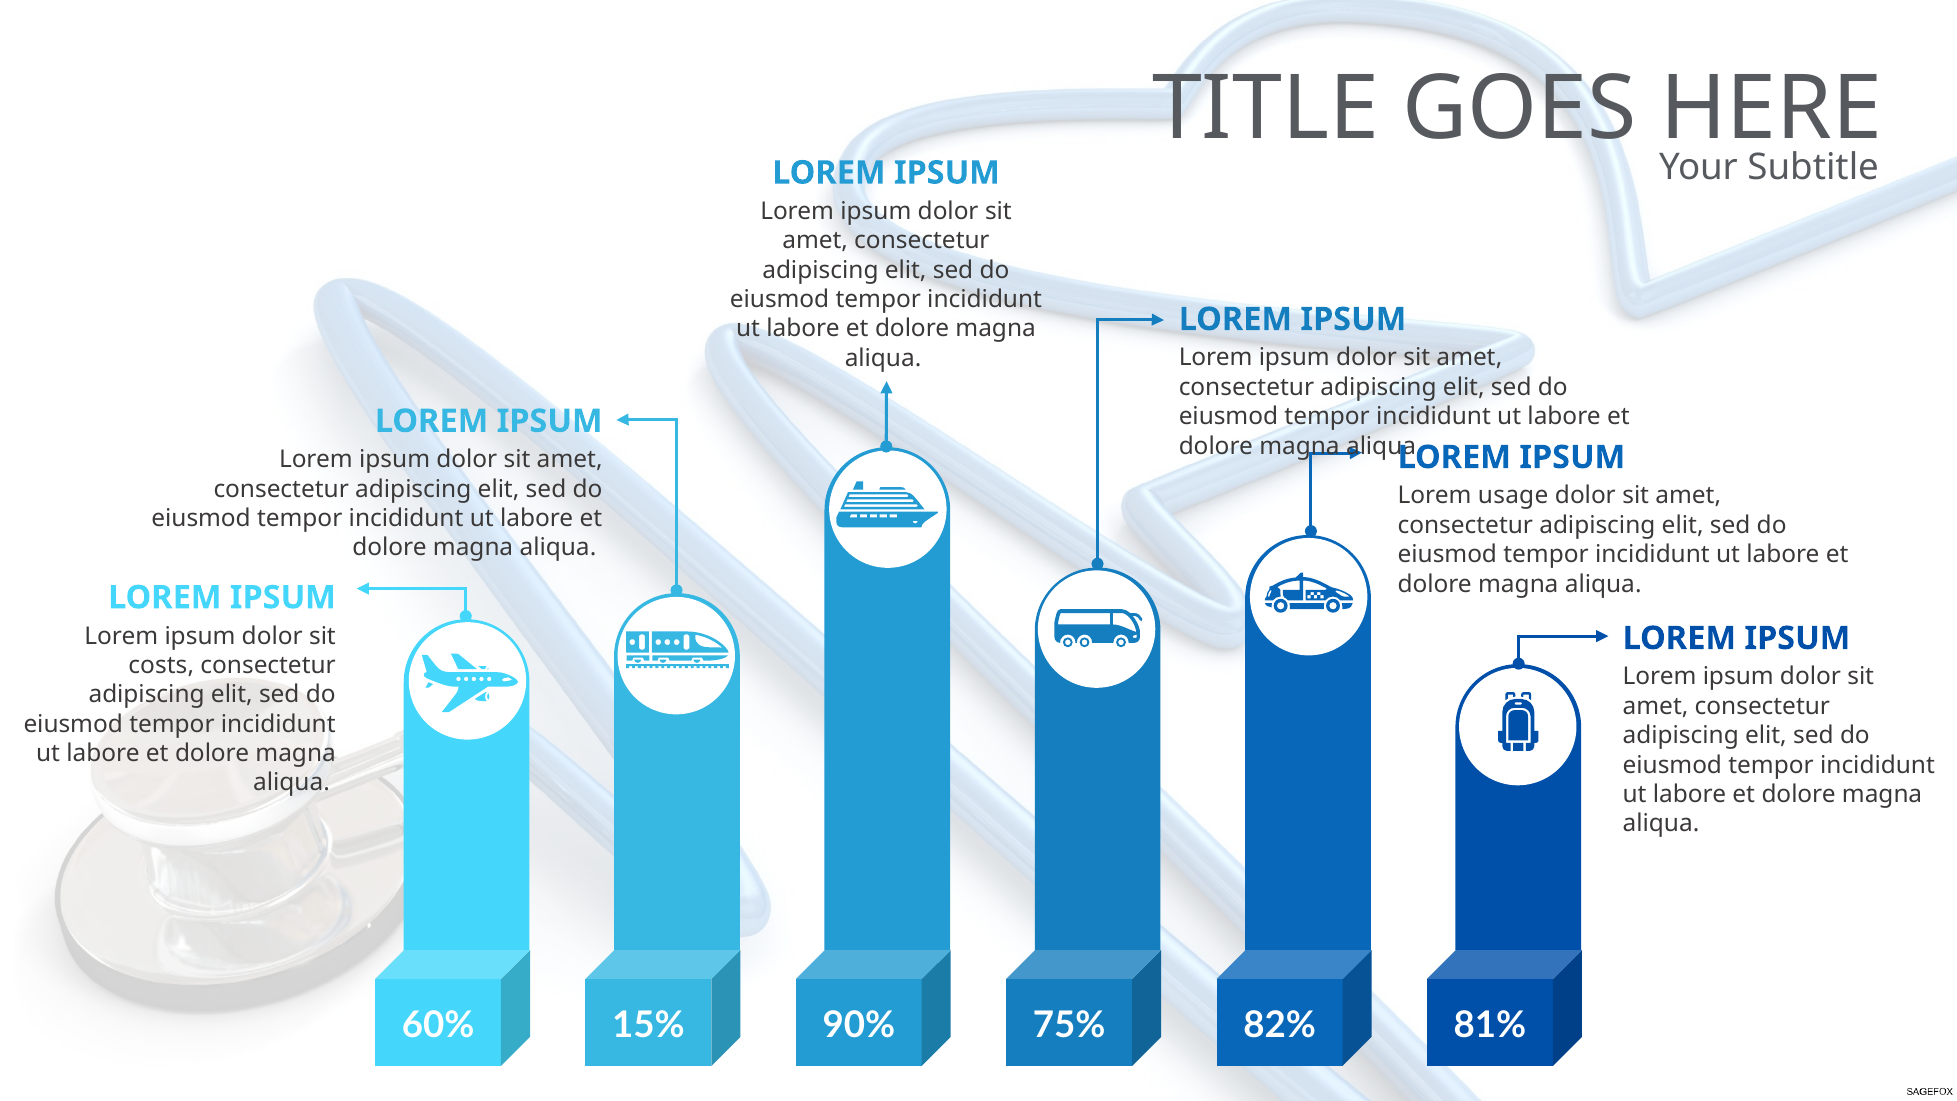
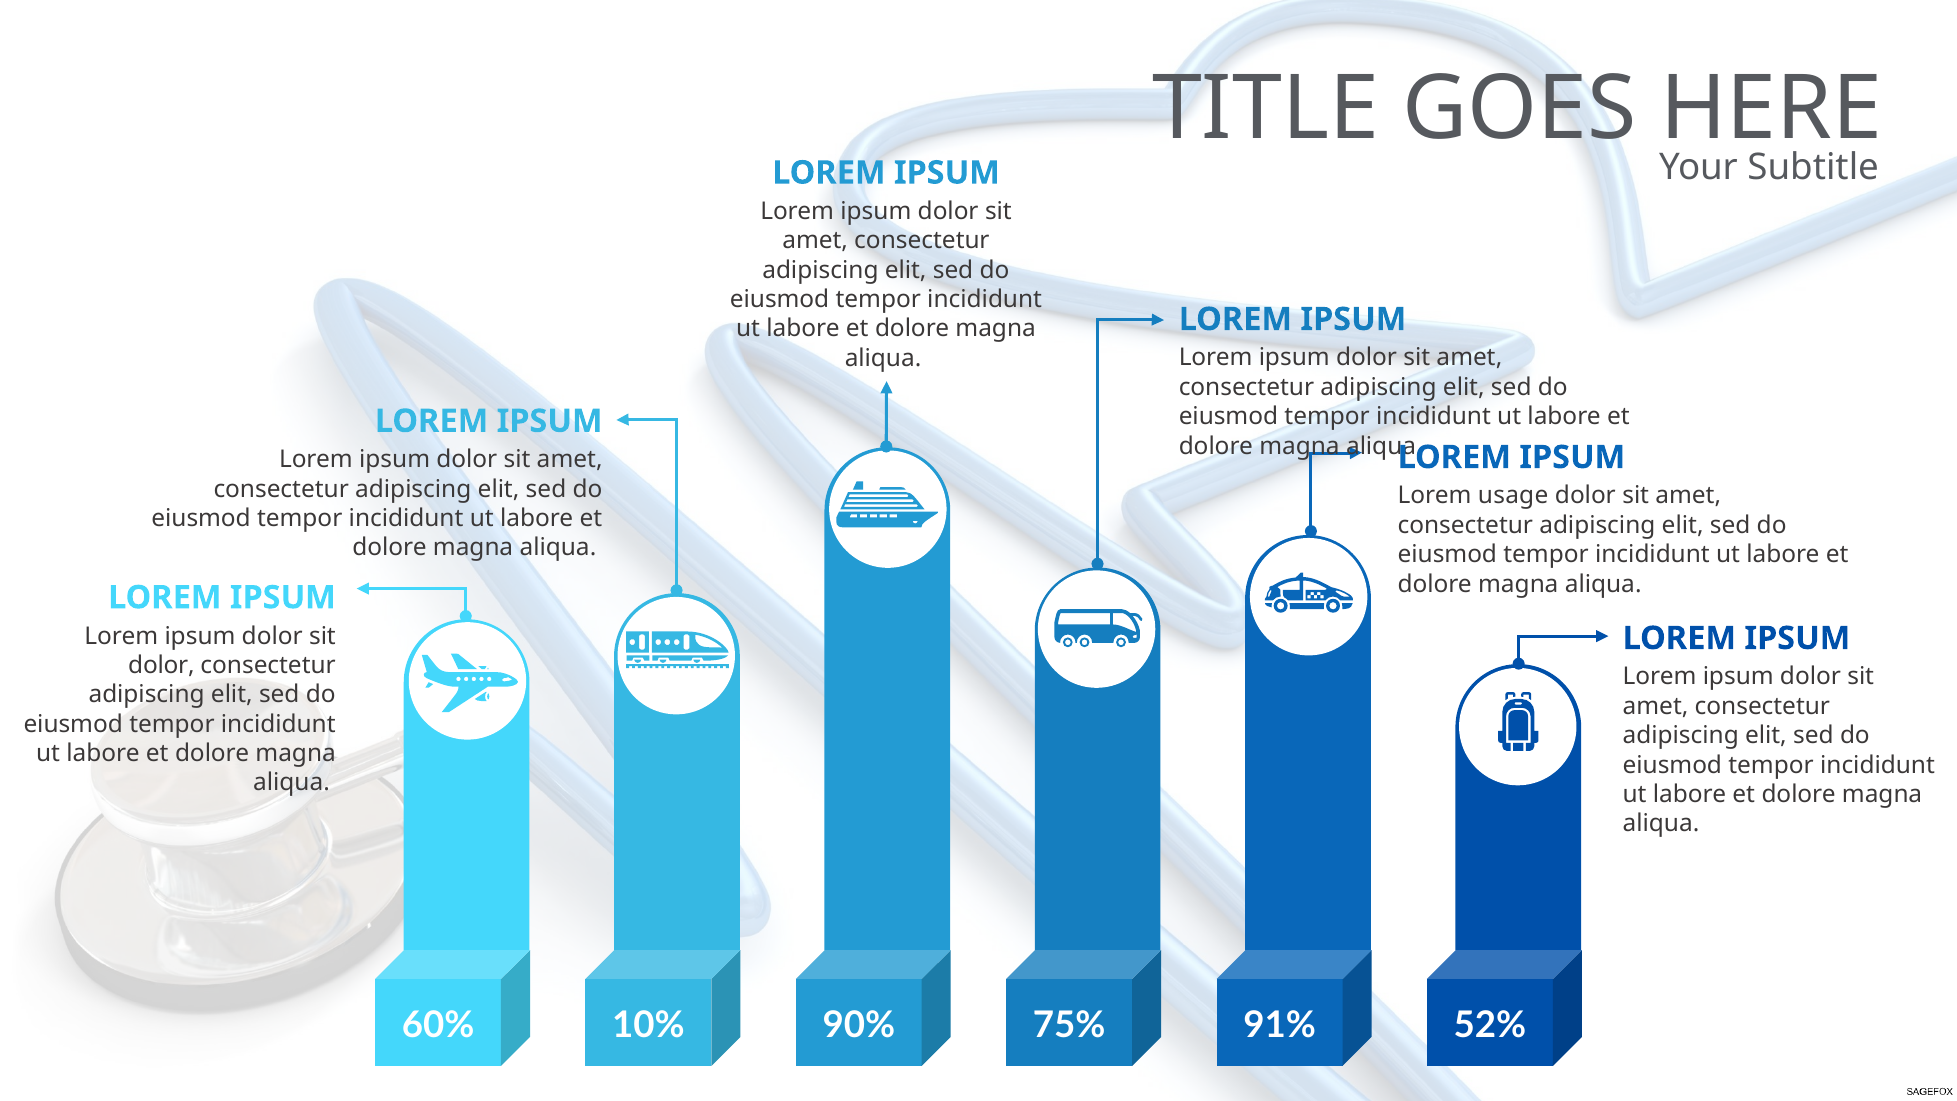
costs at (161, 665): costs -> dolor
15%: 15% -> 10%
82%: 82% -> 91%
81%: 81% -> 52%
